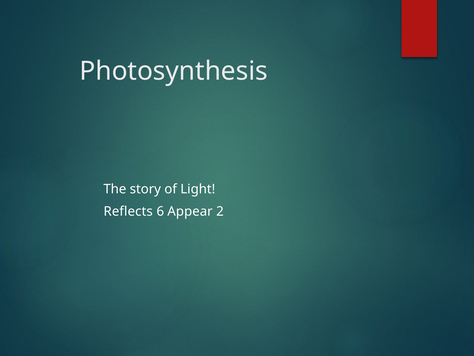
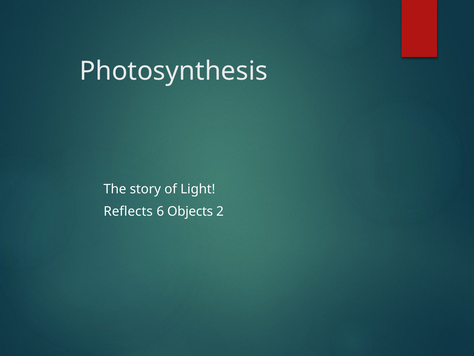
Appear: Appear -> Objects
